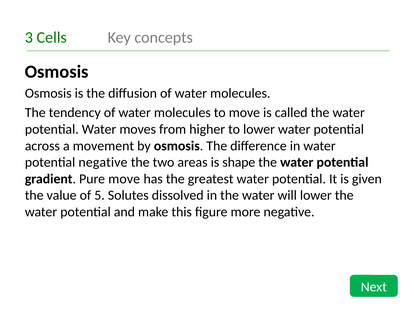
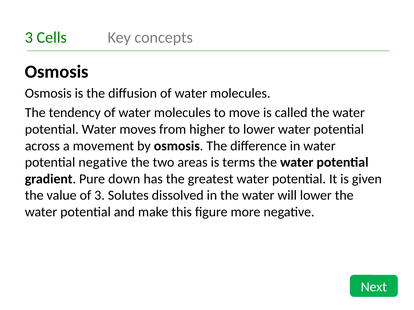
shape: shape -> terms
Pure move: move -> down
of 5: 5 -> 3
